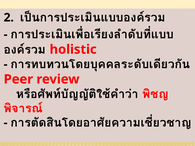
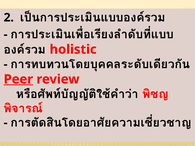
Peer underline: none -> present
